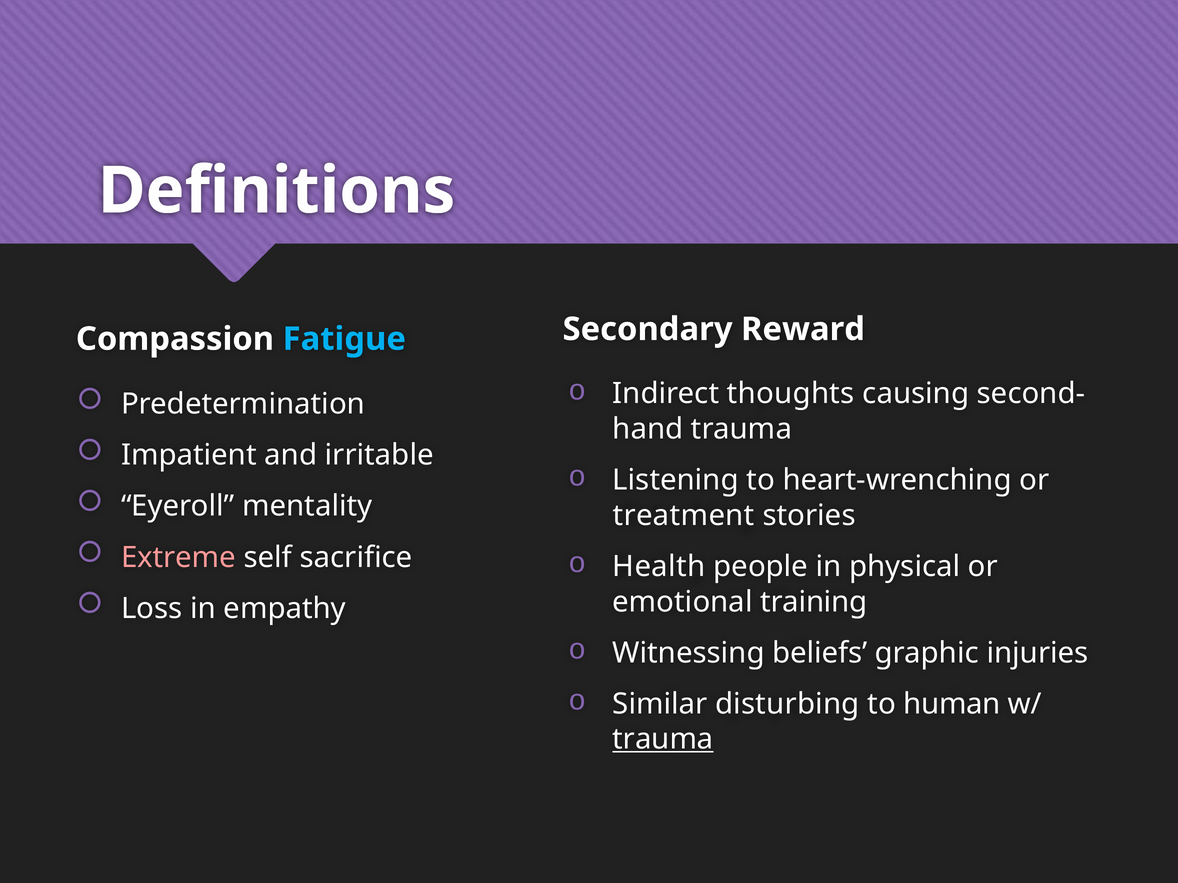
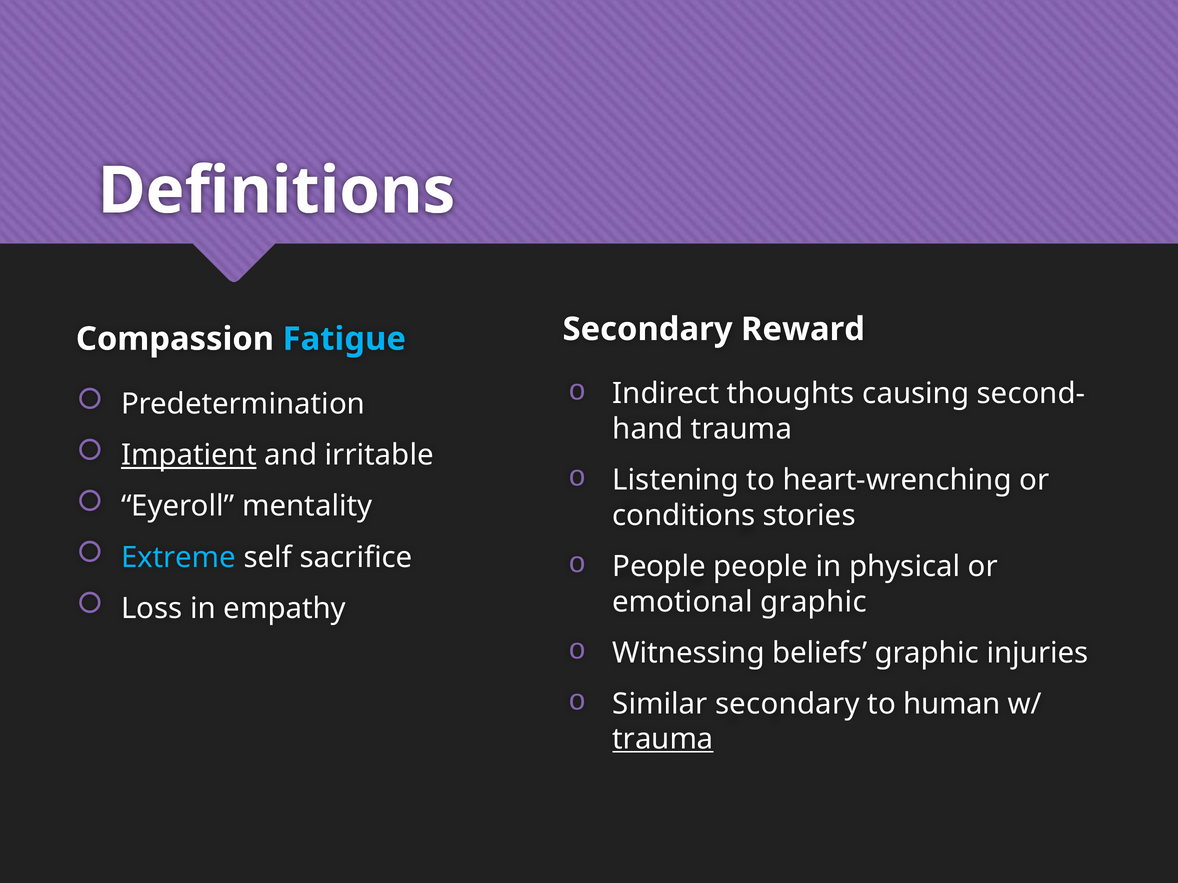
Impatient underline: none -> present
treatment: treatment -> conditions
Extreme colour: pink -> light blue
Health at (659, 567): Health -> People
emotional training: training -> graphic
Similar disturbing: disturbing -> secondary
